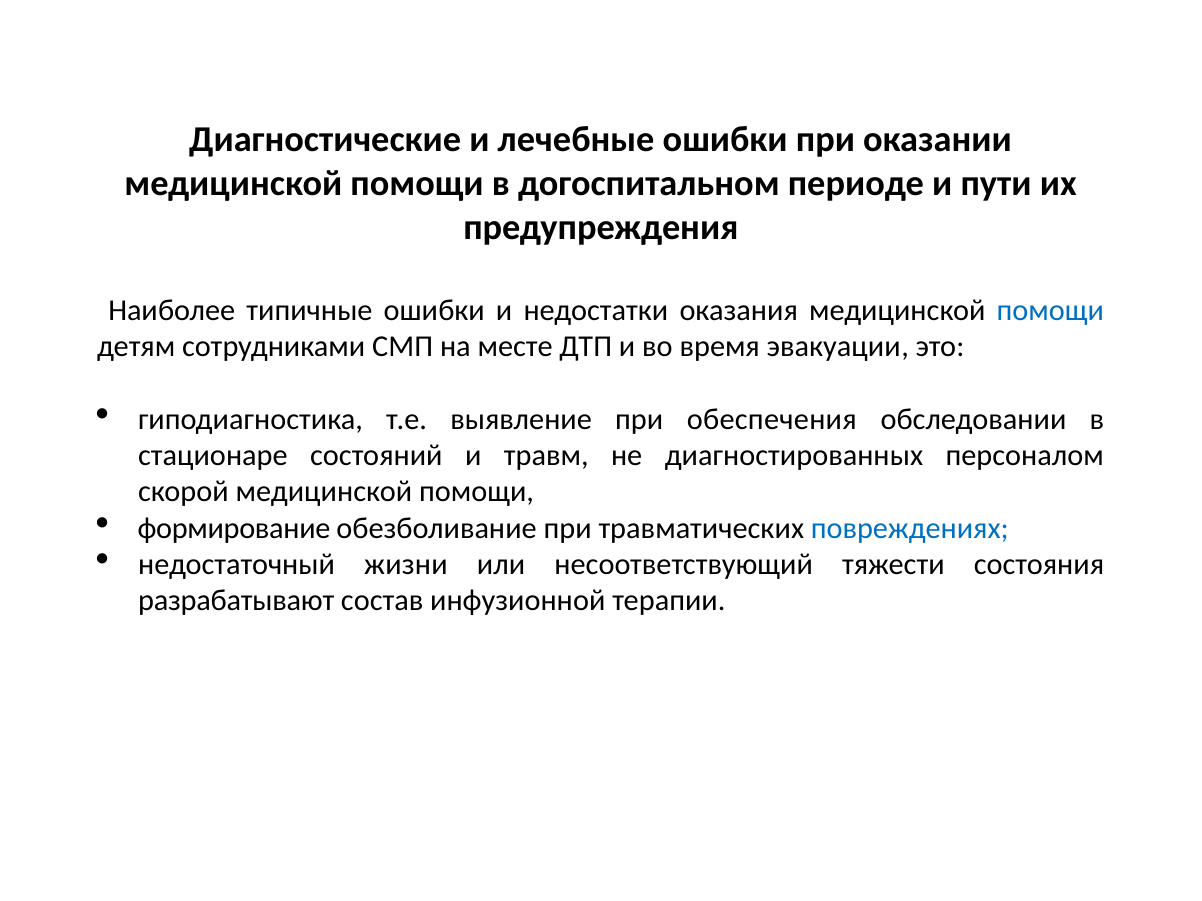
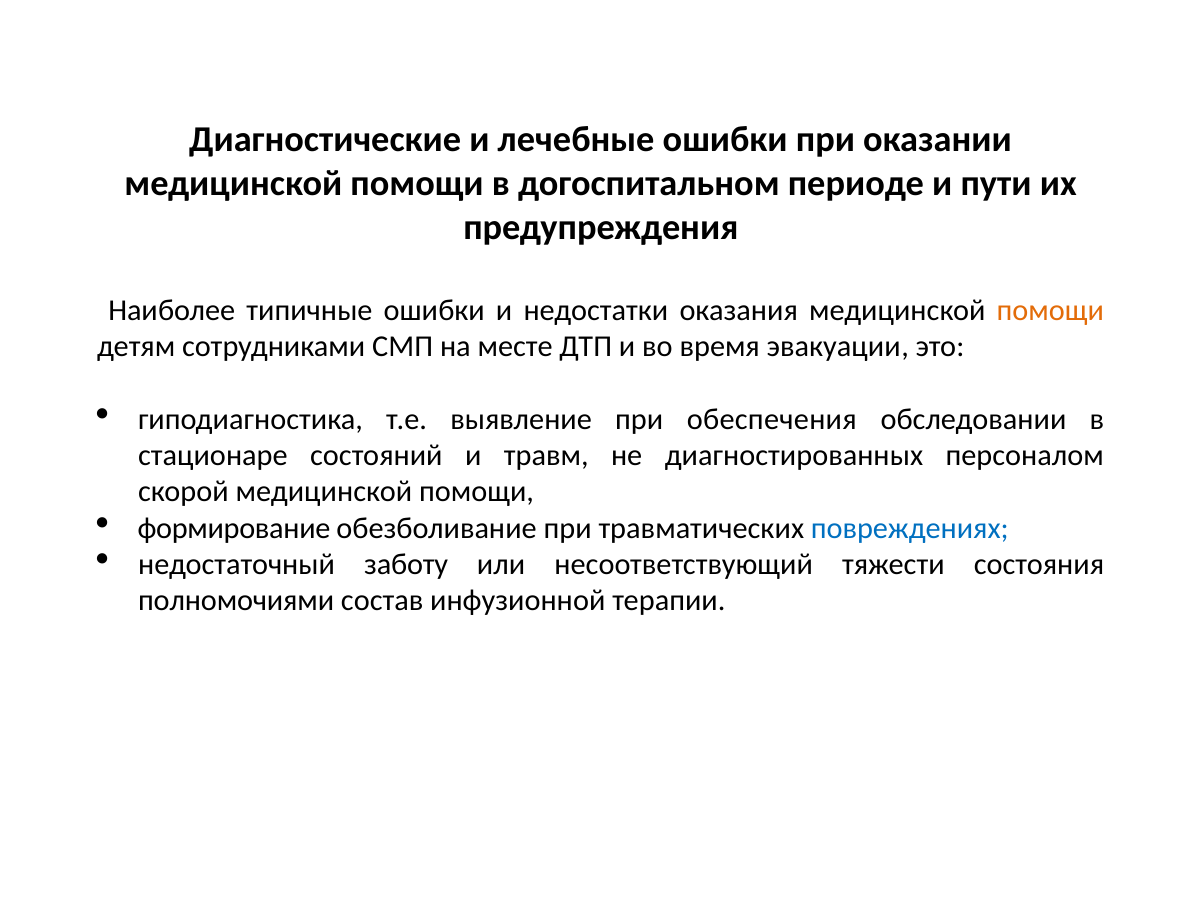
помощи at (1050, 310) colour: blue -> orange
жизни: жизни -> заботу
разрабатывают: разрабатывают -> полномочиями
